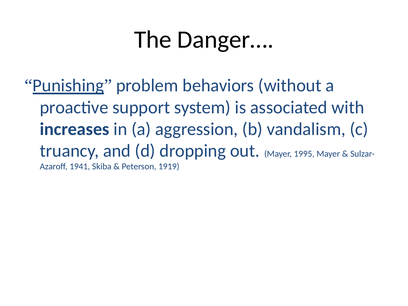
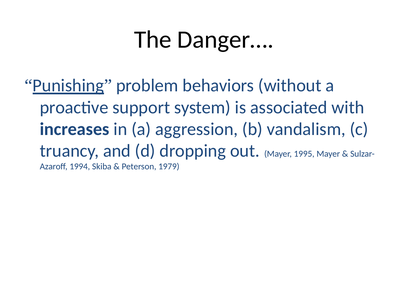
1941: 1941 -> 1994
1919: 1919 -> 1979
